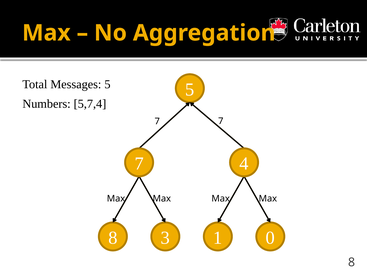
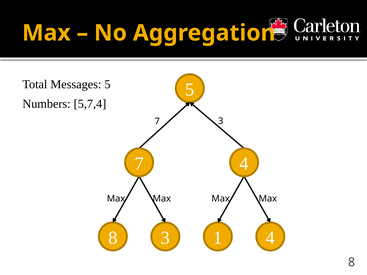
7 7: 7 -> 3
1 0: 0 -> 4
